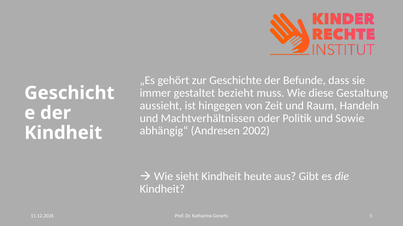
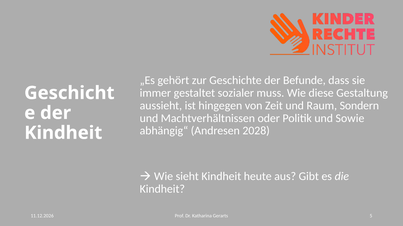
bezieht: bezieht -> sozialer
Handeln: Handeln -> Sondern
2002: 2002 -> 2028
